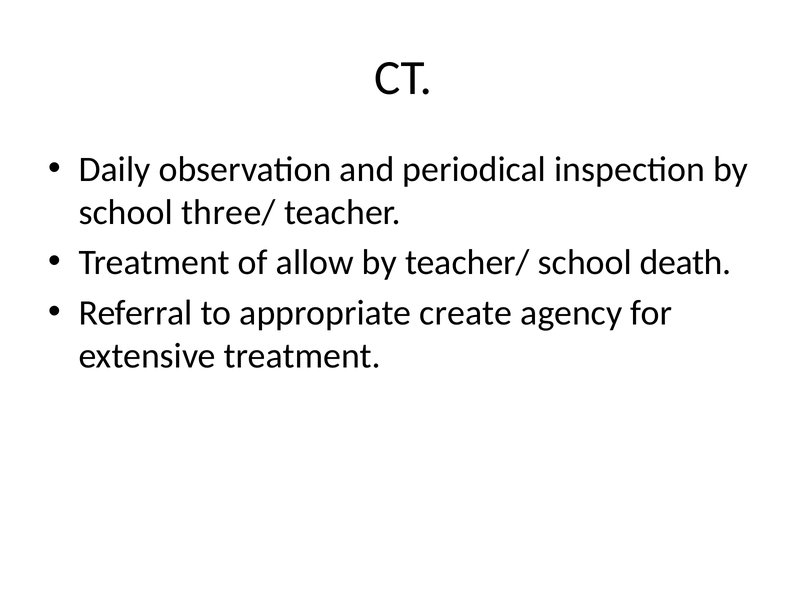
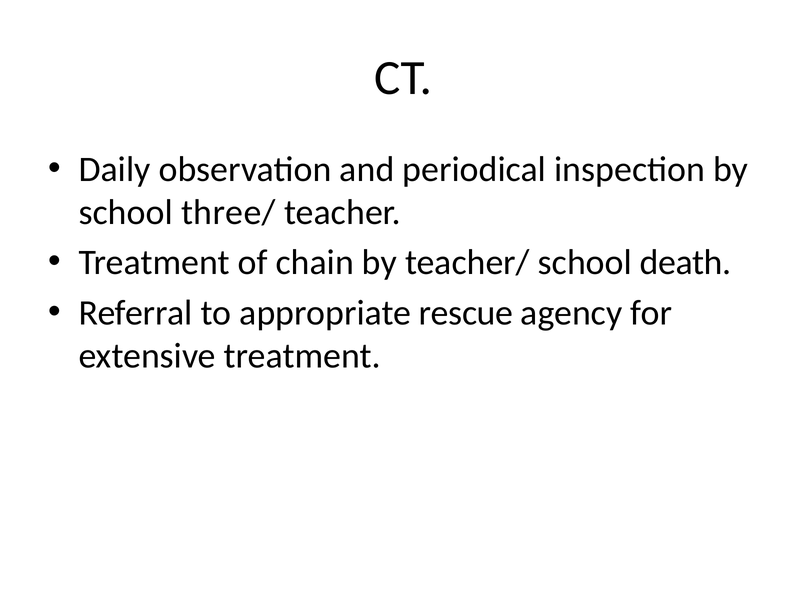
allow: allow -> chain
create: create -> rescue
